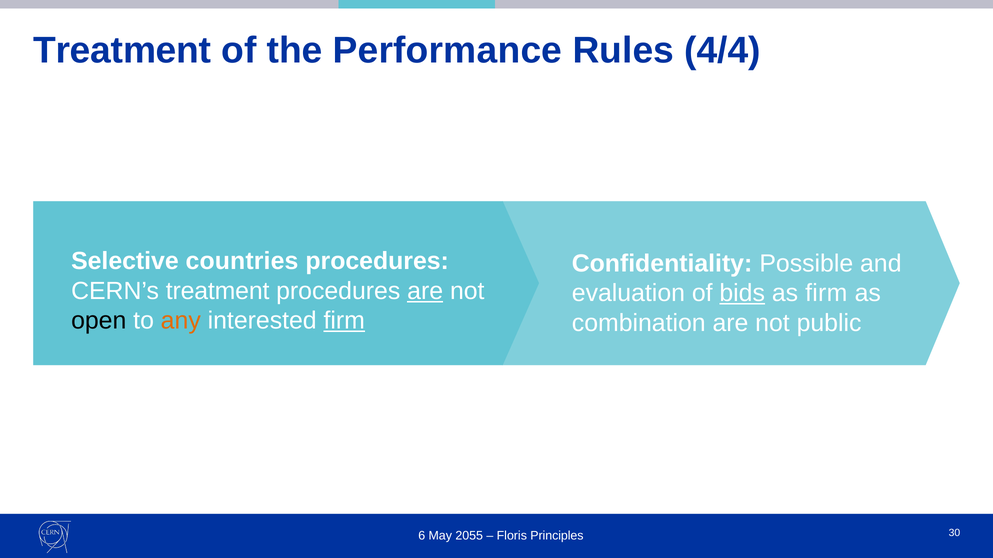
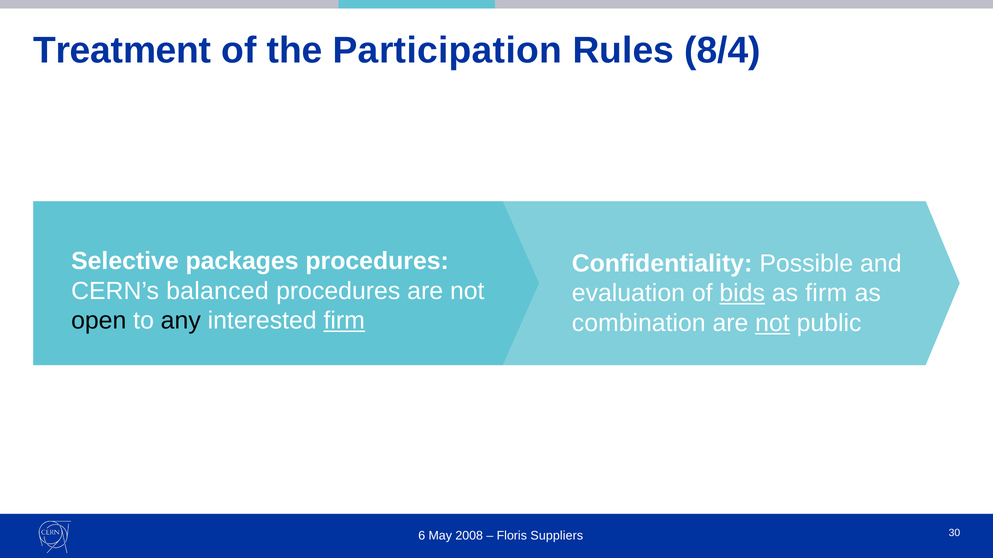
Performance: Performance -> Participation
4/4: 4/4 -> 8/4
countries: countries -> packages
CERN’s treatment: treatment -> balanced
are at (425, 291) underline: present -> none
any colour: orange -> black
not at (772, 323) underline: none -> present
2055: 2055 -> 2008
Principles: Principles -> Suppliers
